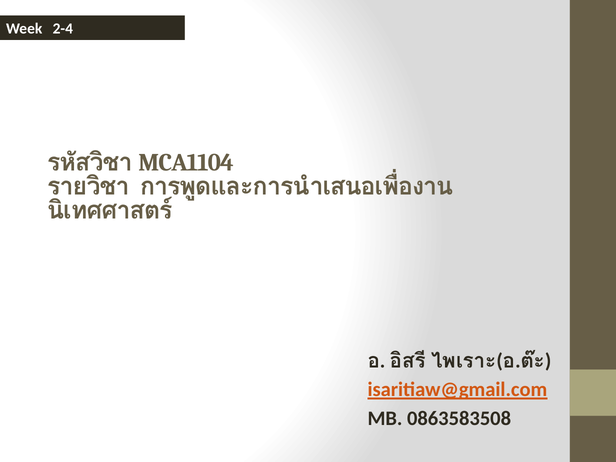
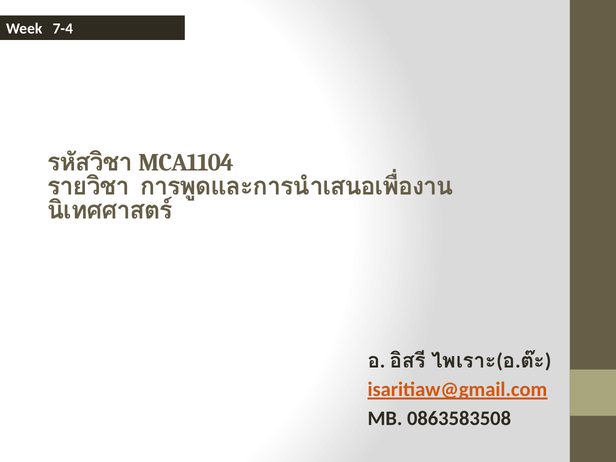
2-4: 2-4 -> 7-4
